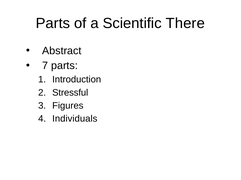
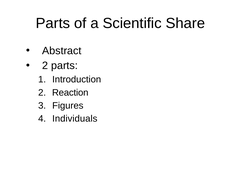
There: There -> Share
7 at (45, 66): 7 -> 2
Stressful: Stressful -> Reaction
